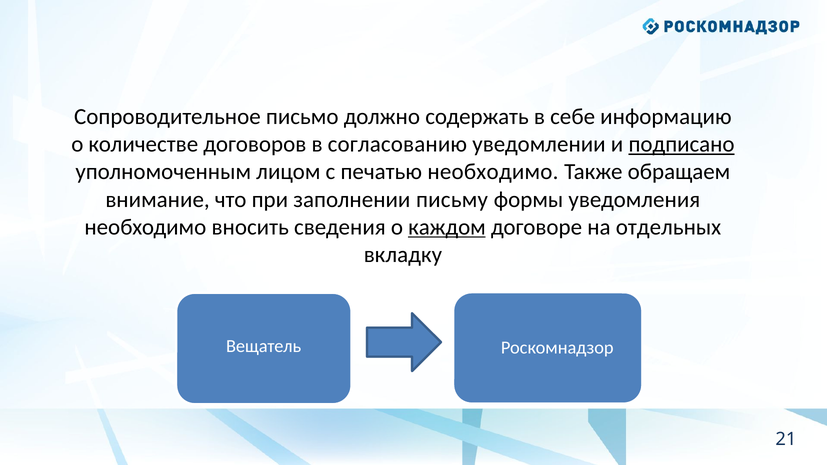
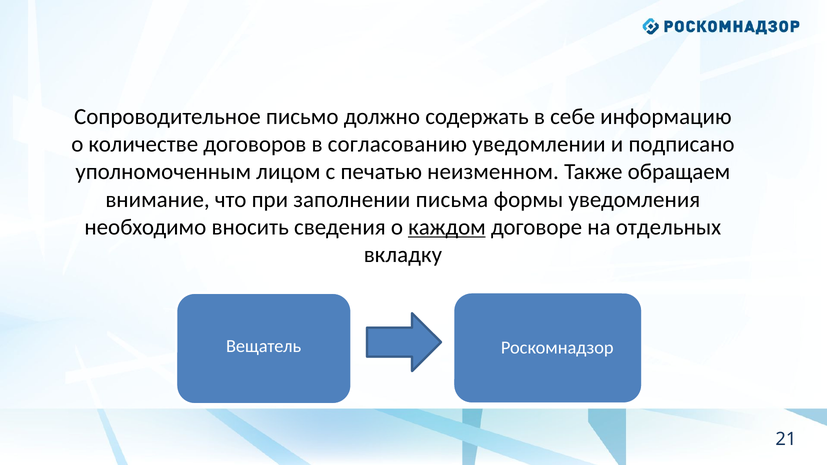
подписано underline: present -> none
печатью необходимо: необходимо -> неизменном
письму: письму -> письма
